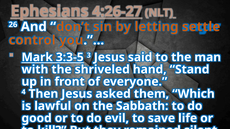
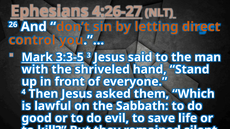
settle: settle -> direct
